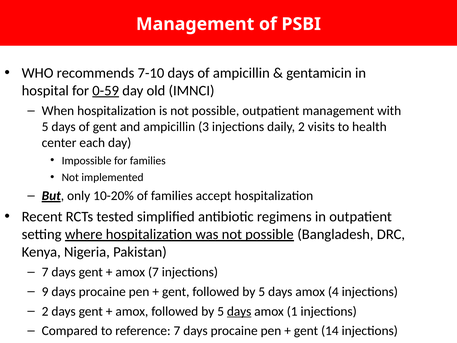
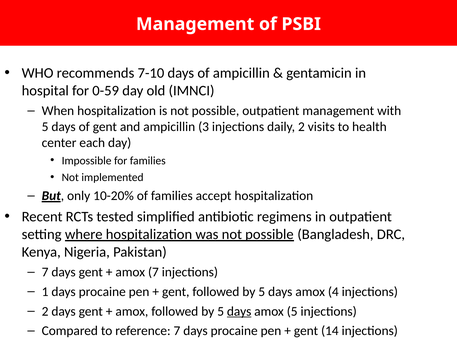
0-59 underline: present -> none
9: 9 -> 1
amox 1: 1 -> 5
